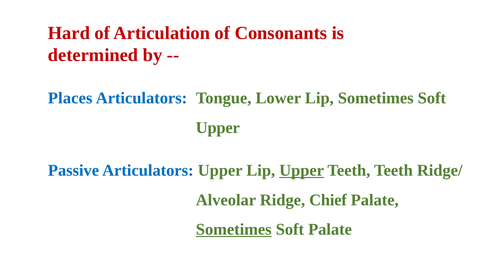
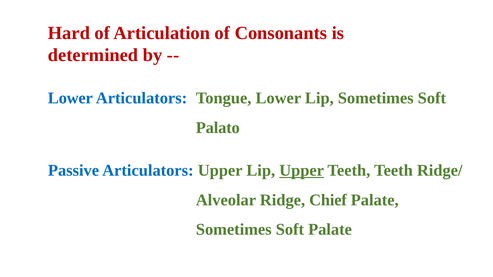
Places at (70, 98): Places -> Lower
Upper at (218, 128): Upper -> Palato
Sometimes at (234, 230) underline: present -> none
